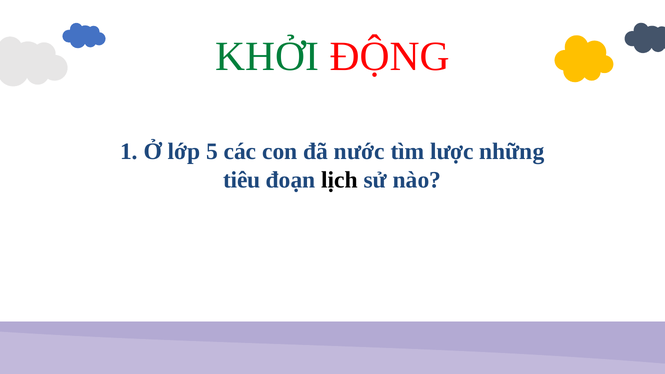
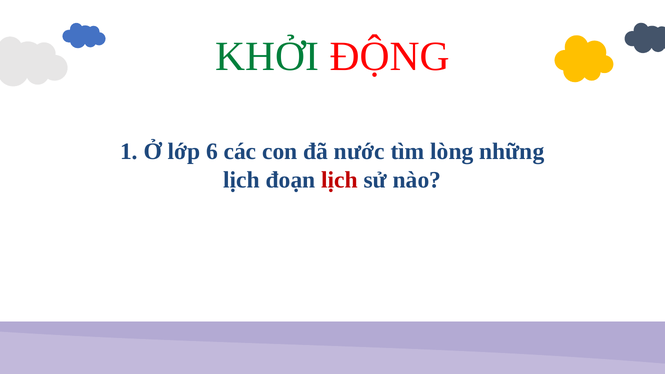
5: 5 -> 6
lược: lược -> lòng
tiêu at (242, 180): tiêu -> lịch
lịch at (340, 180) colour: black -> red
